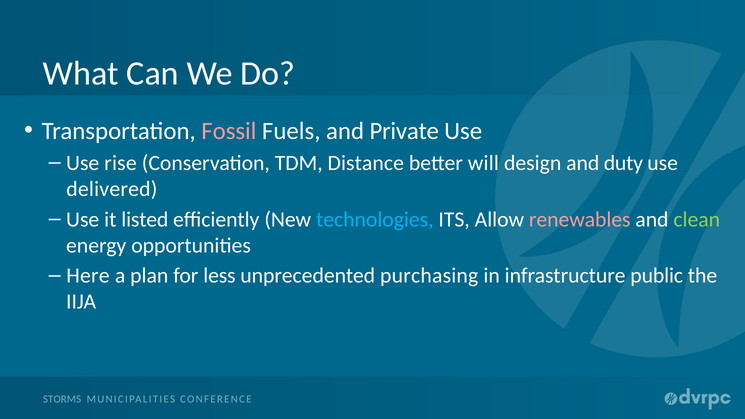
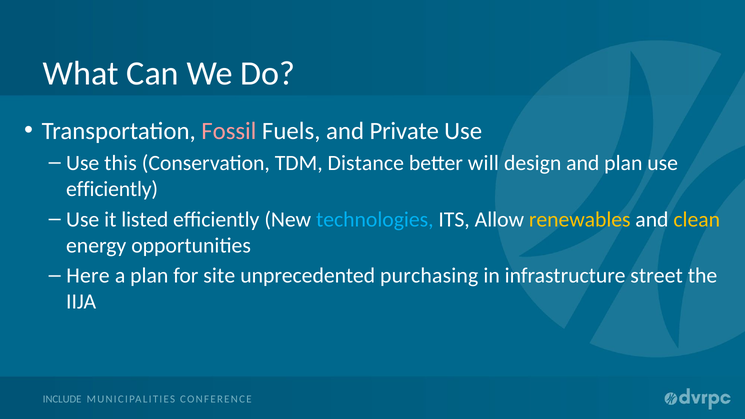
rise: rise -> this
and duty: duty -> plan
delivered at (112, 189): delivered -> efficiently
renewables colour: pink -> yellow
clean colour: light green -> yellow
less: less -> site
public: public -> street
STORMS: STORMS -> INCLUDE
